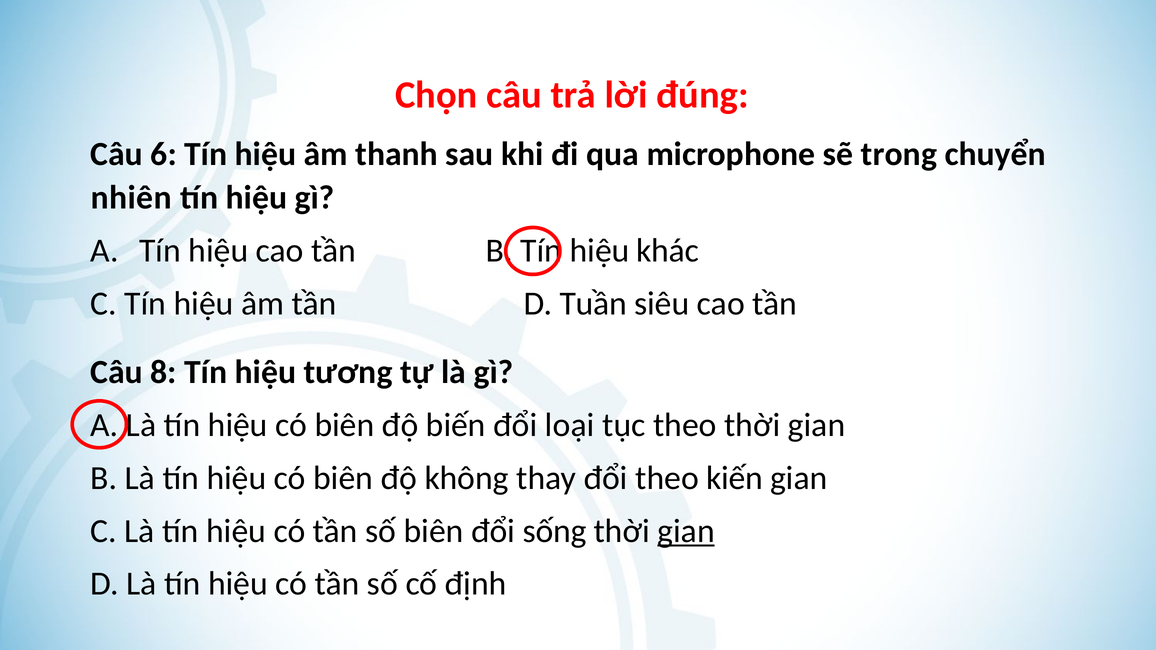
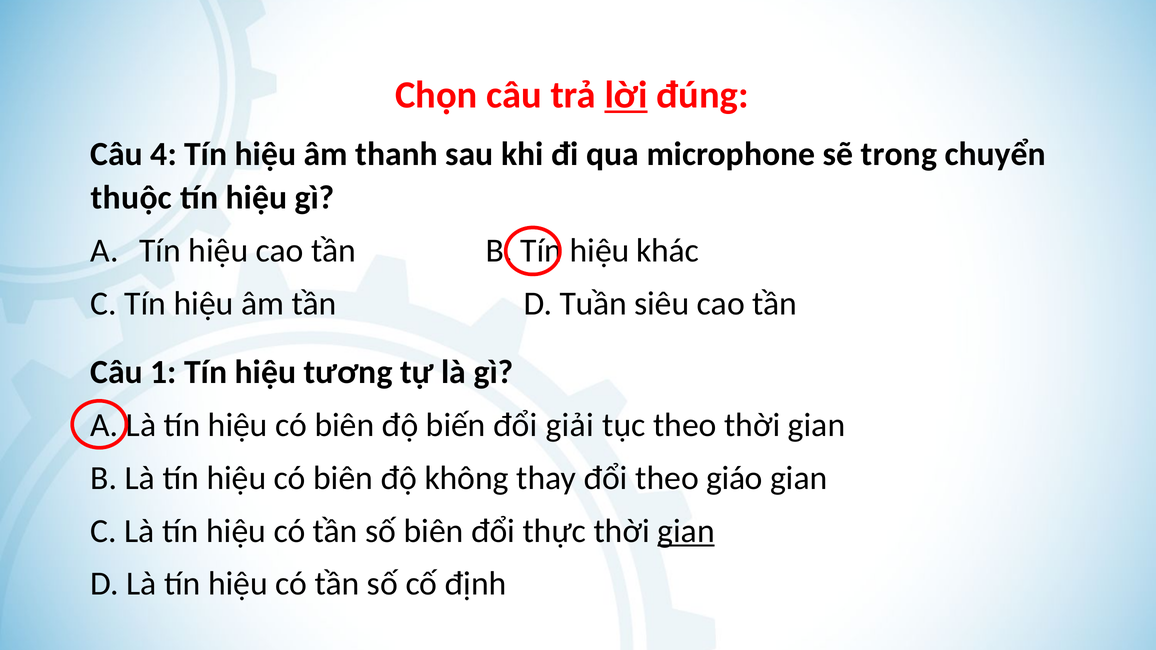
lời underline: none -> present
6: 6 -> 4
nhiên: nhiên -> thuộc
8: 8 -> 1
loại: loại -> giải
kiến: kiến -> giáo
sống: sống -> thực
